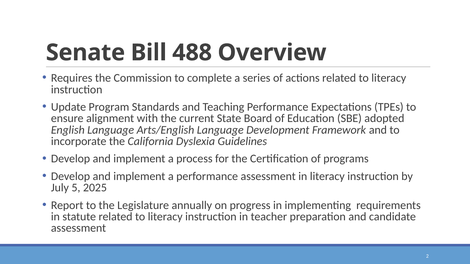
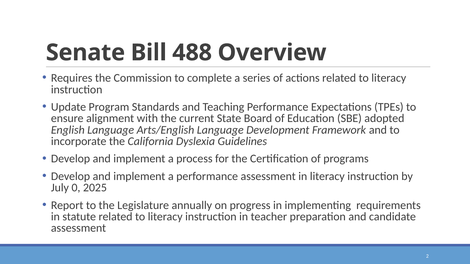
5: 5 -> 0
